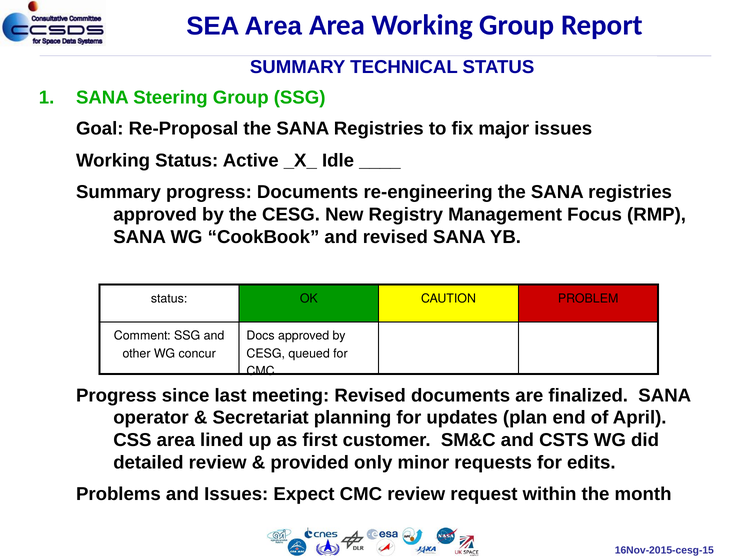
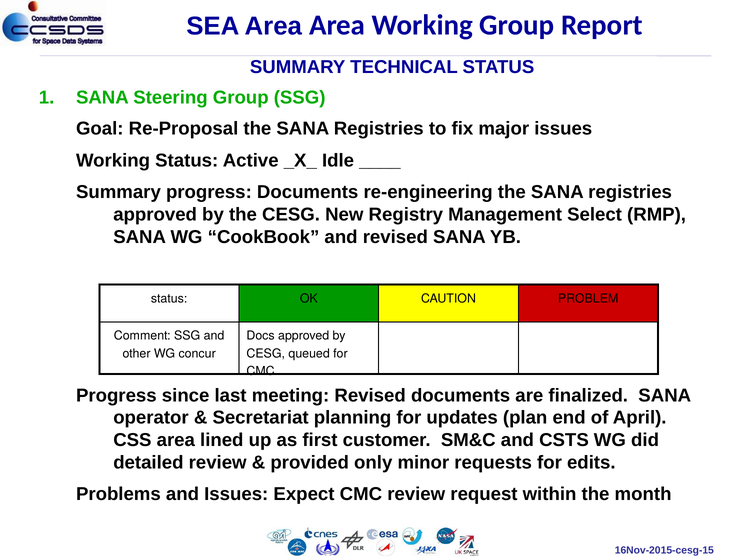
Focus: Focus -> Select
